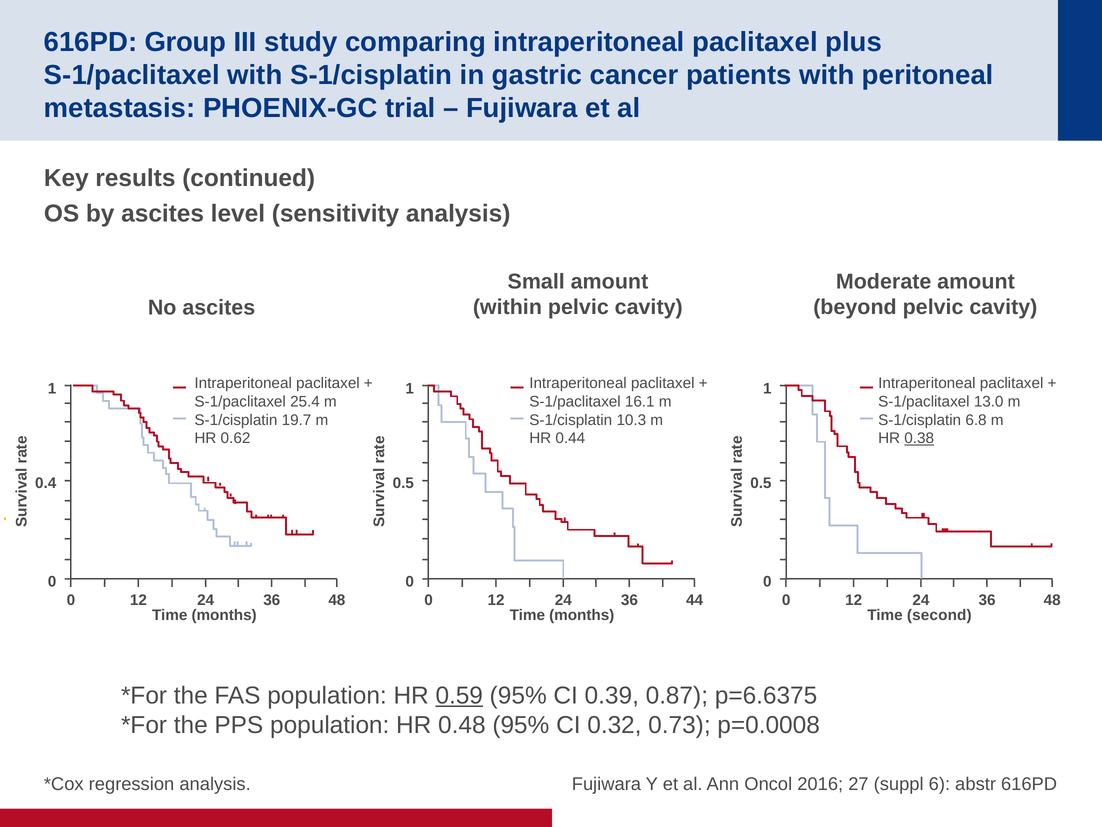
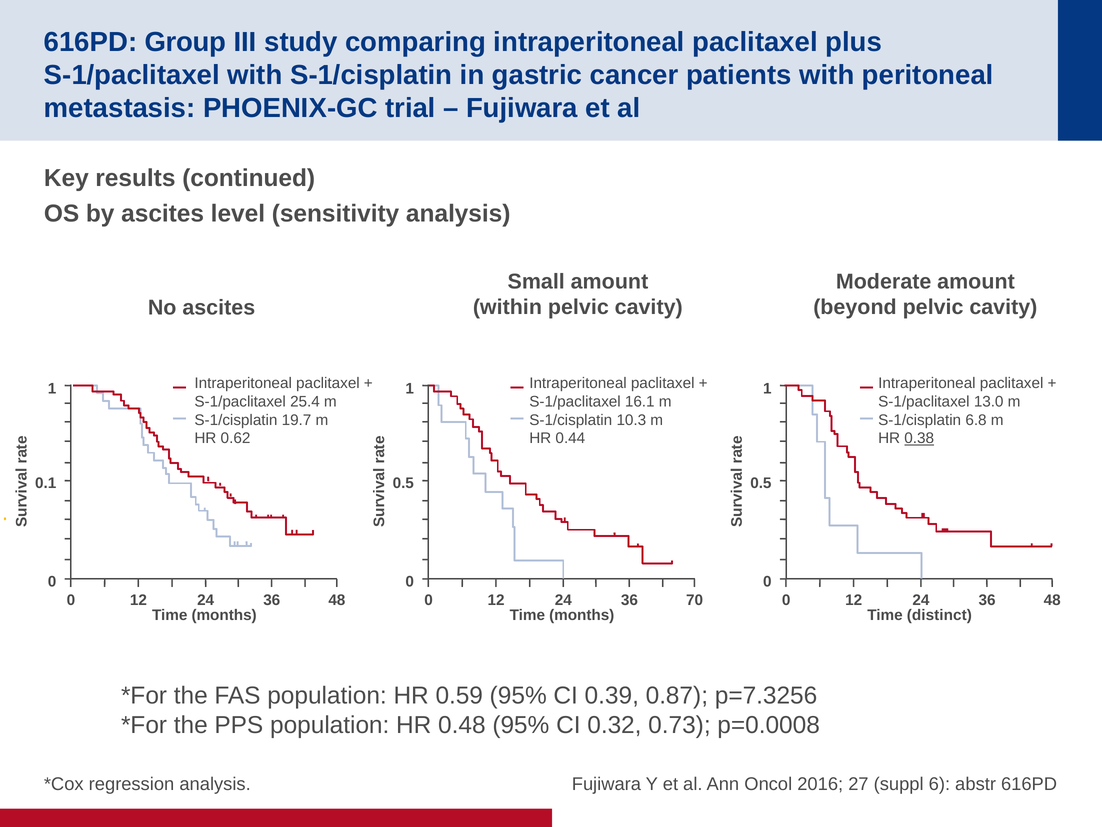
0.4: 0.4 -> 0.1
44: 44 -> 70
second: second -> distinct
0.59 underline: present -> none
p=6.6375: p=6.6375 -> p=7.3256
